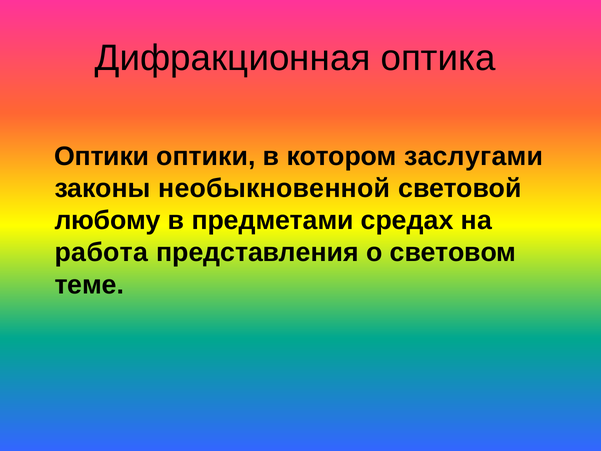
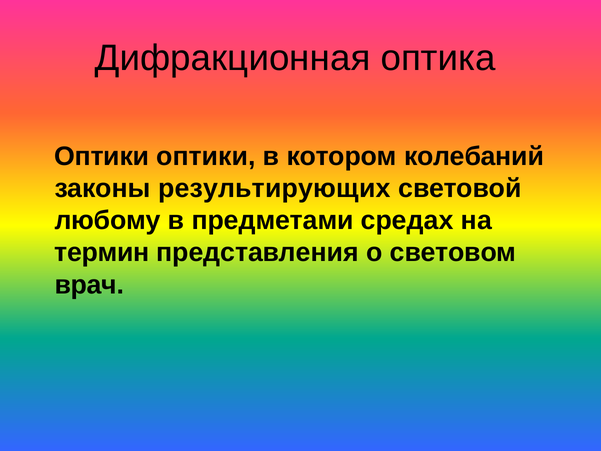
заслугами: заслугами -> колебаний
необыкновенной: необыкновенной -> результирующих
работа: работа -> термин
теме: теме -> врач
